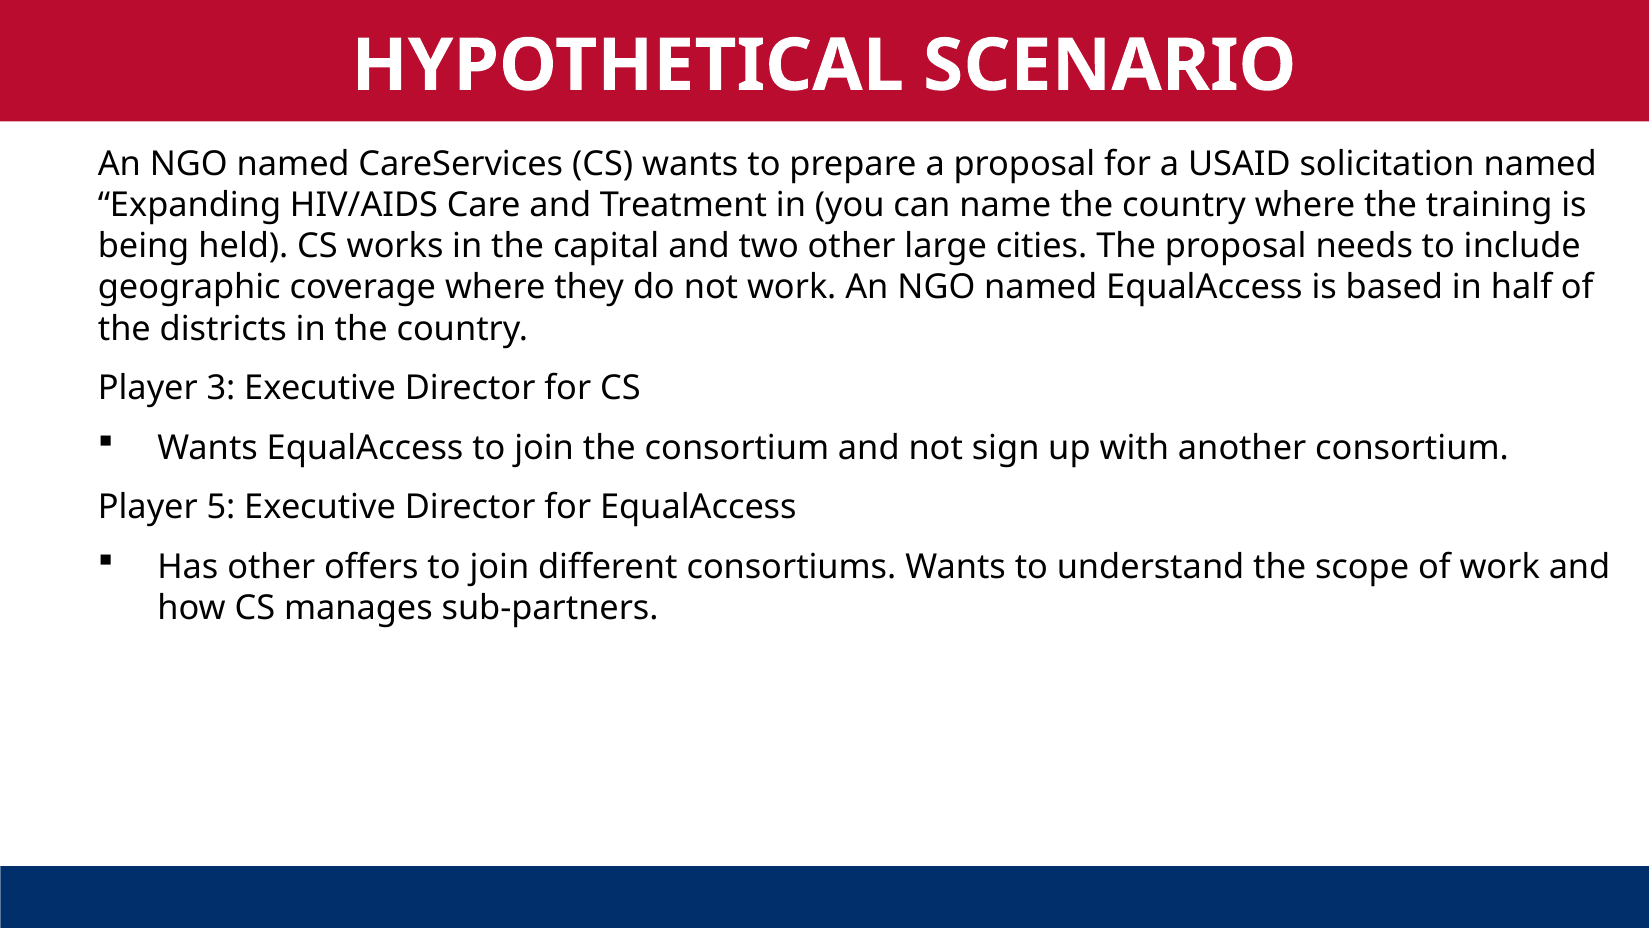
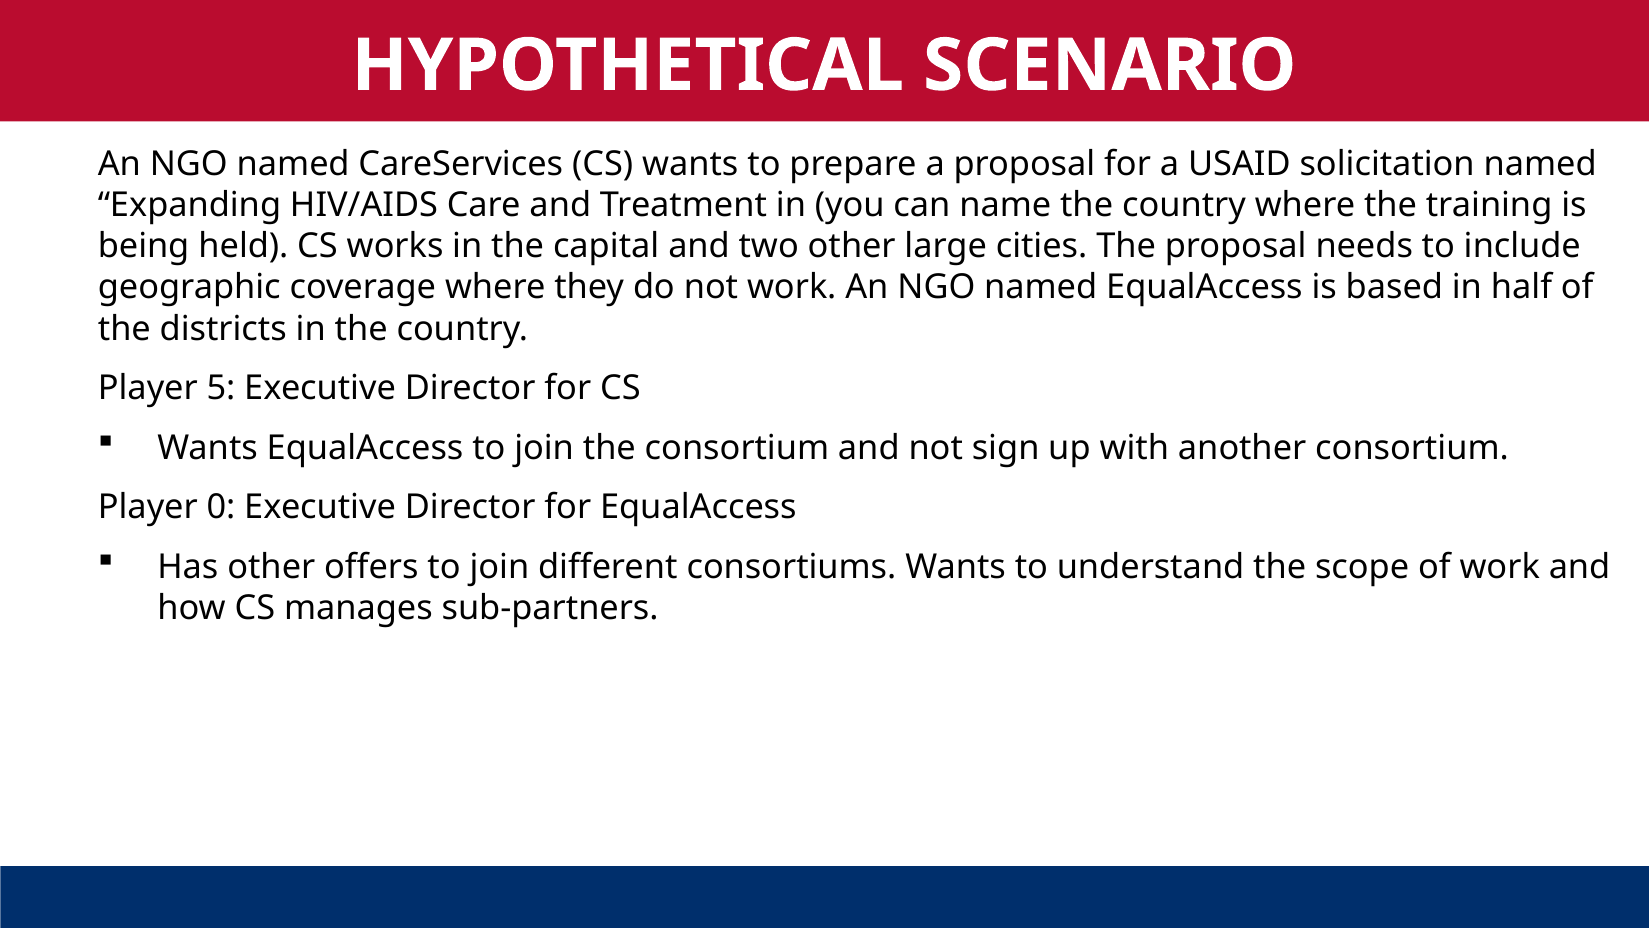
3: 3 -> 5
5: 5 -> 0
